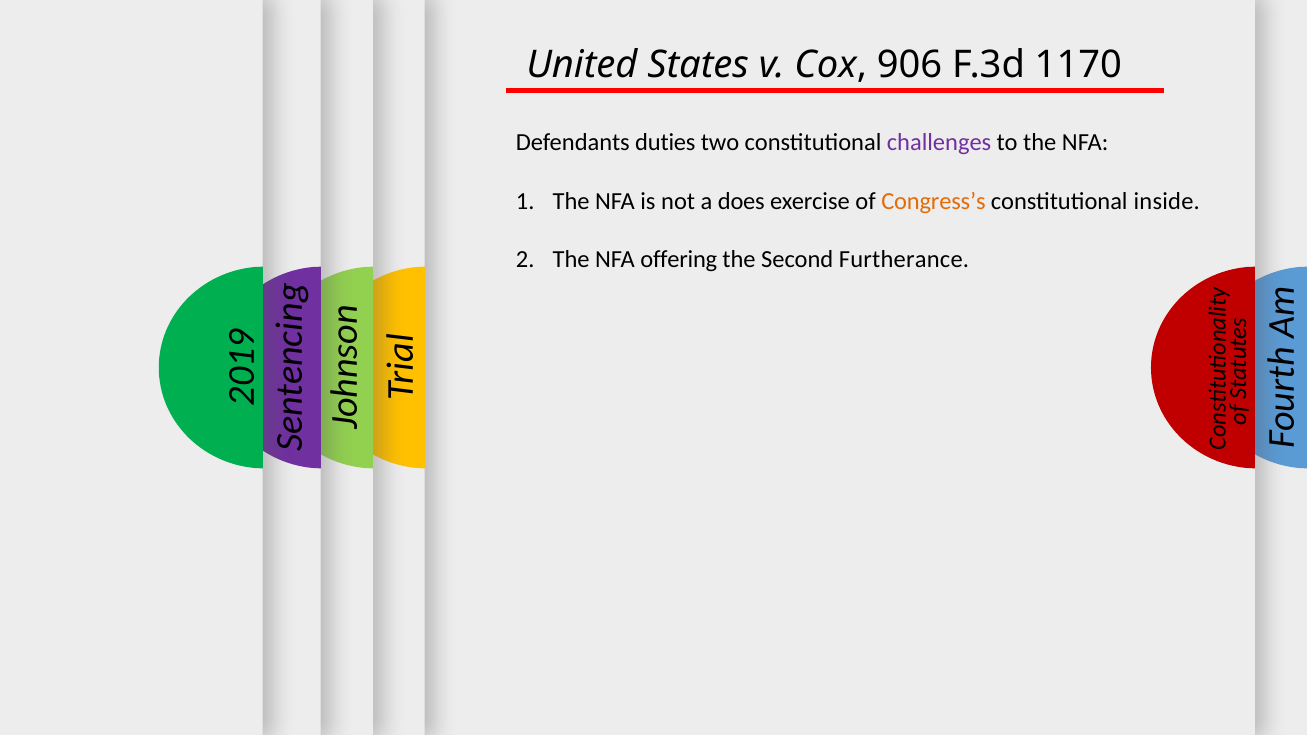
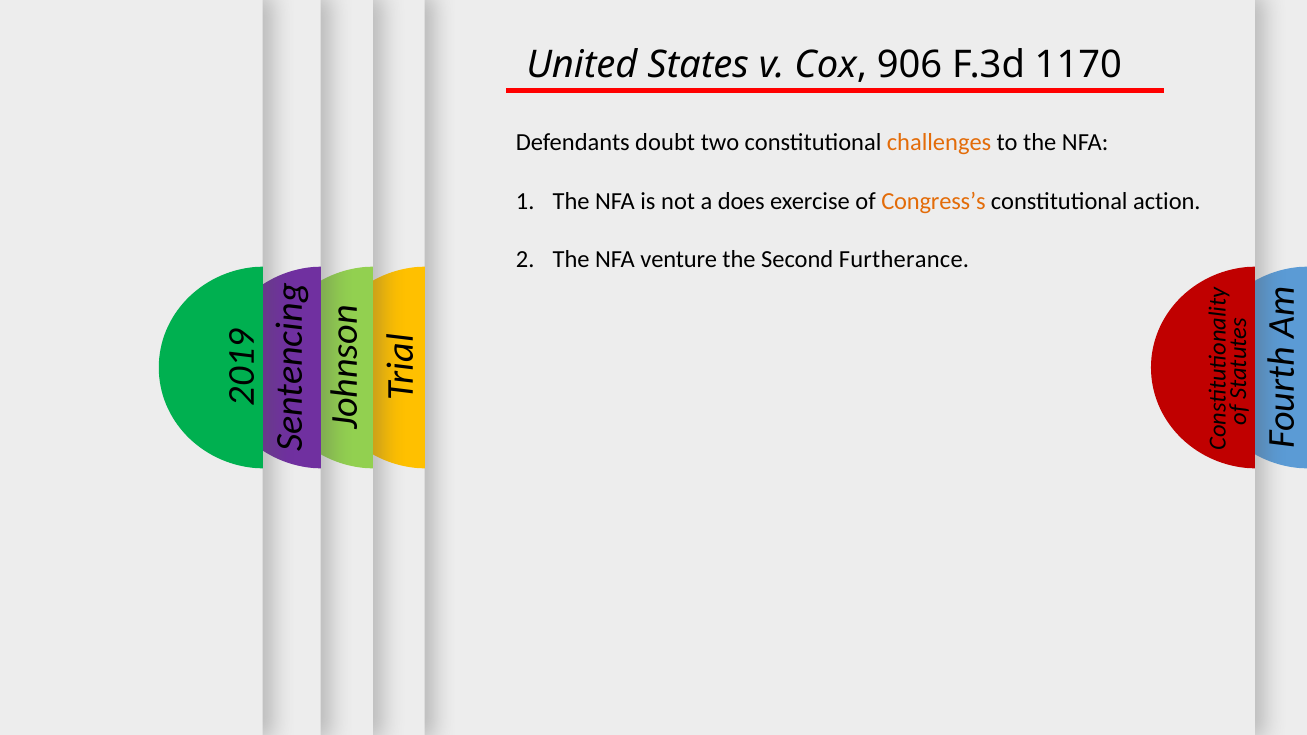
duties: duties -> doubt
challenges colour: purple -> orange
inside: inside -> action
offering: offering -> venture
